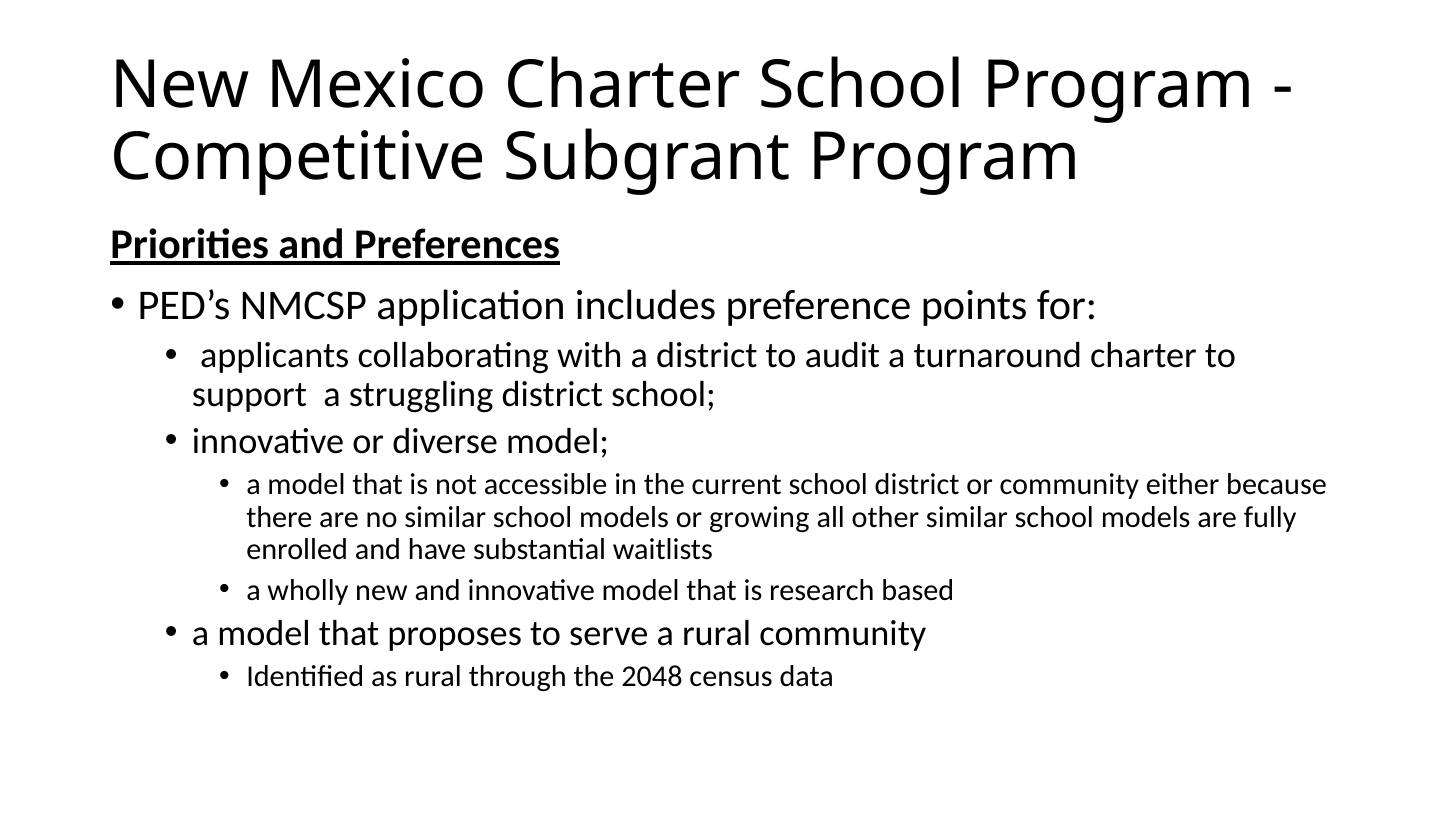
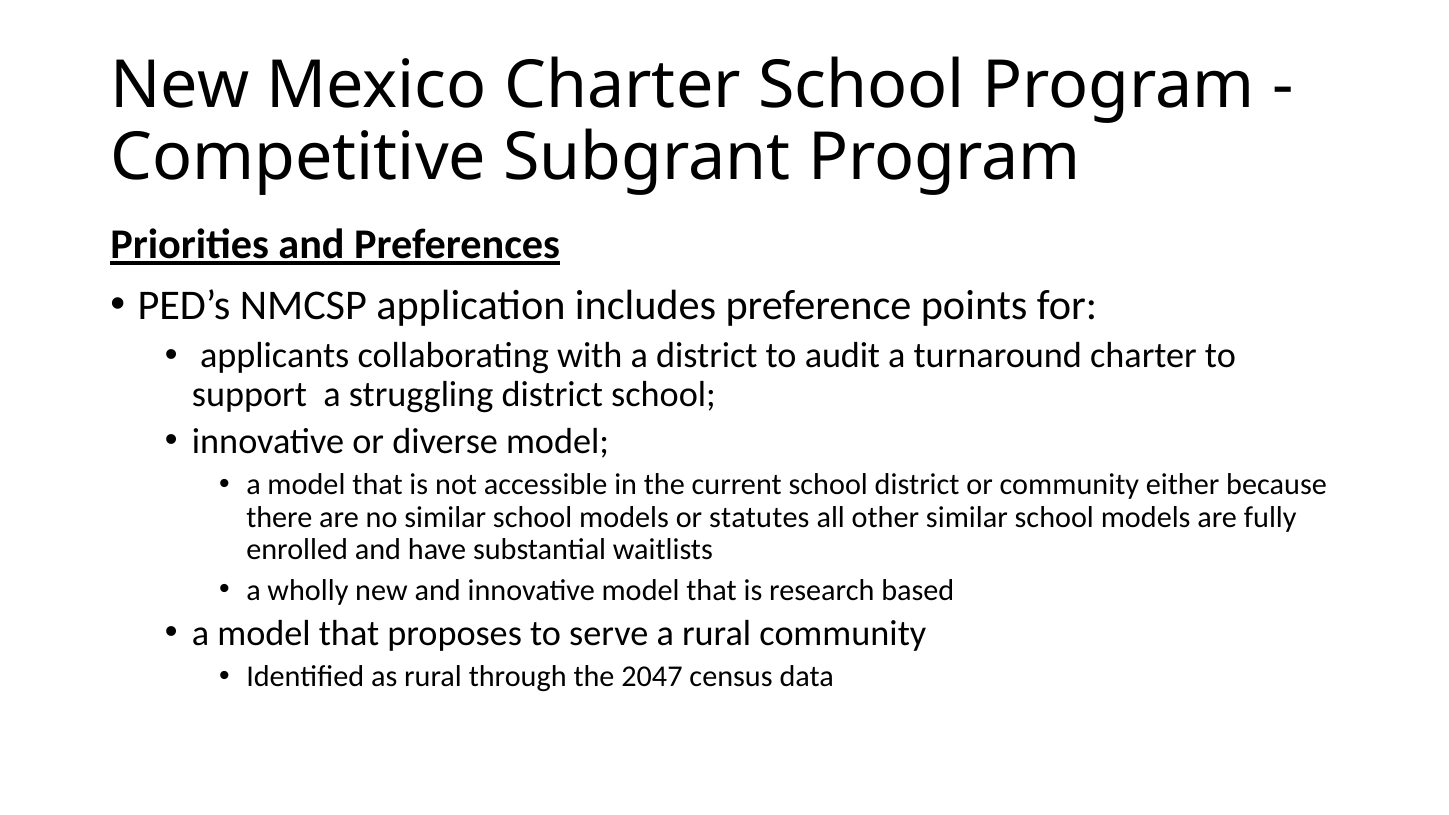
growing: growing -> statutes
2048: 2048 -> 2047
